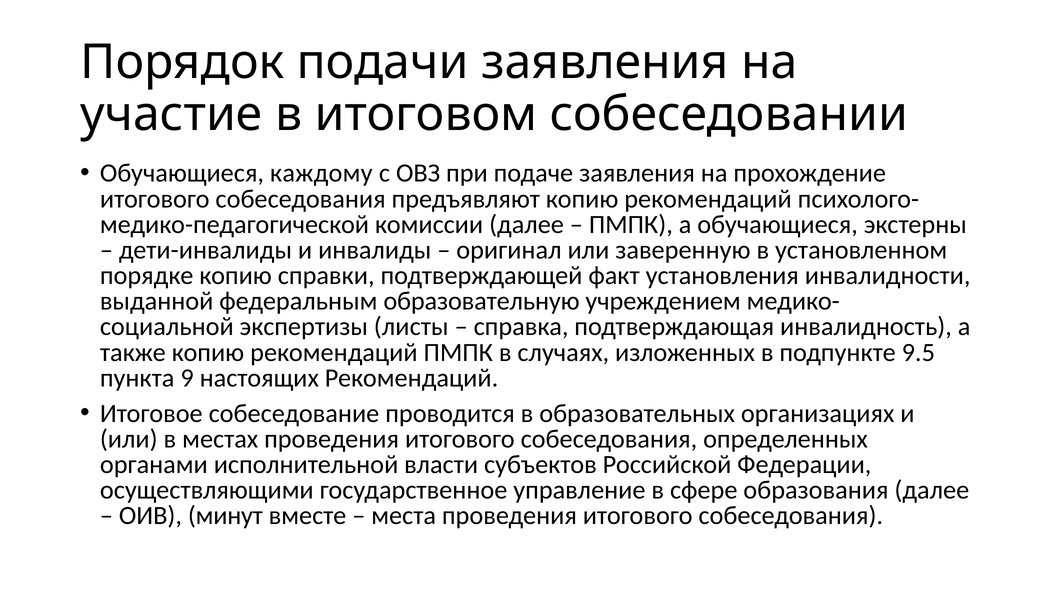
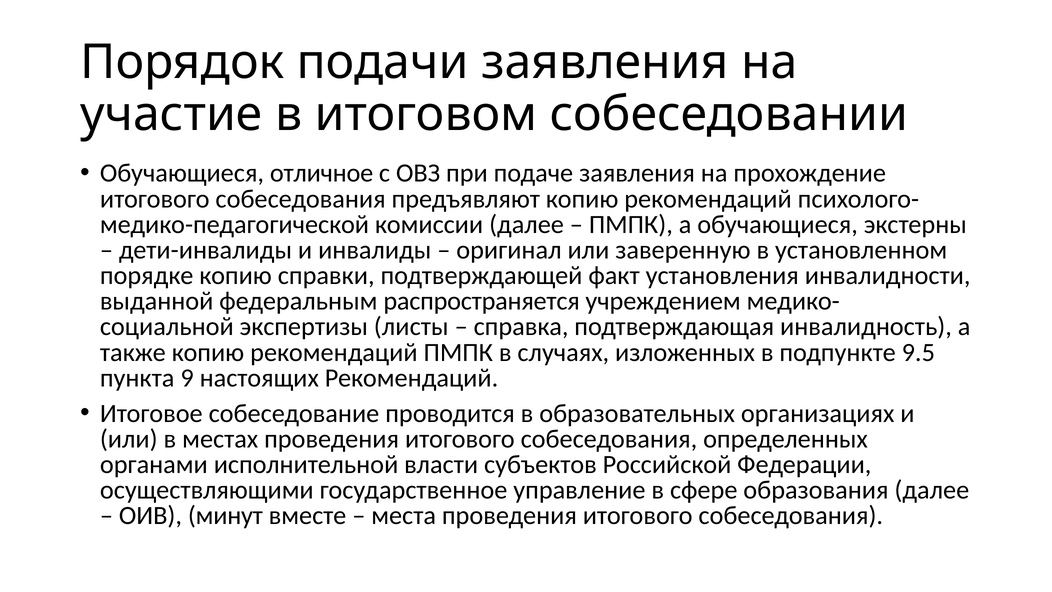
каждому: каждому -> отличное
образовательную: образовательную -> распространяется
